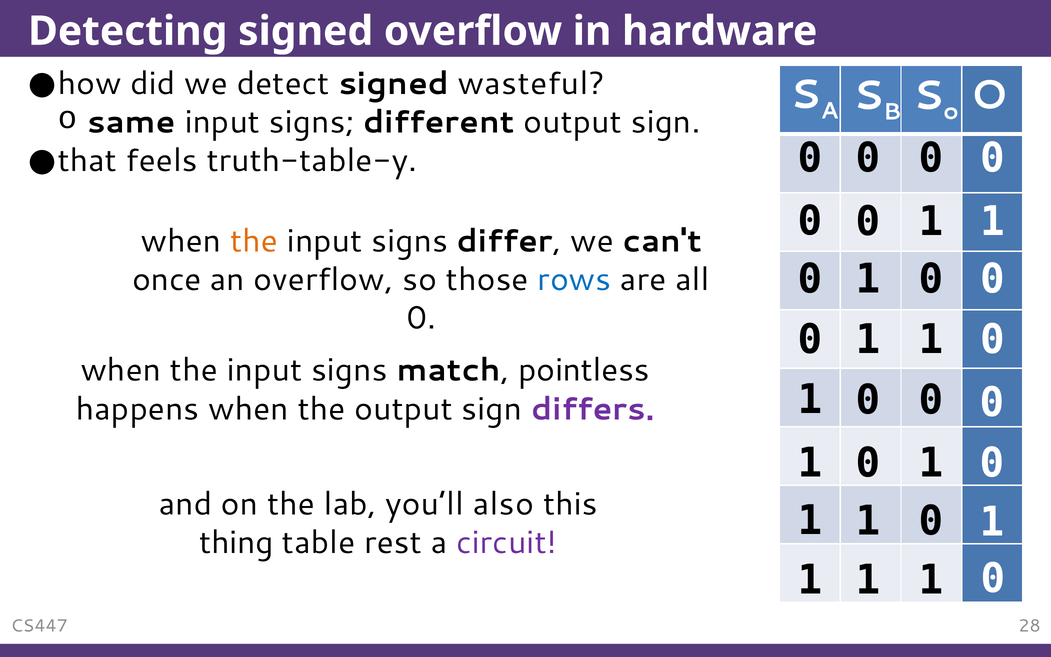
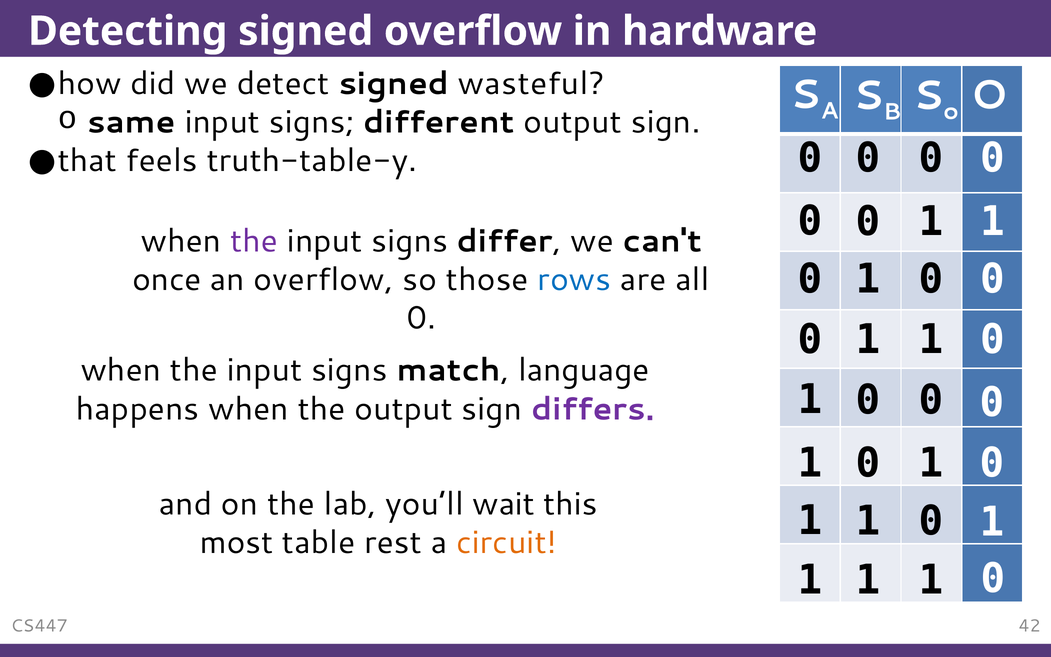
the at (254, 241) colour: orange -> purple
pointless: pointless -> language
also: also -> wait
thing: thing -> most
circuit colour: purple -> orange
28: 28 -> 42
